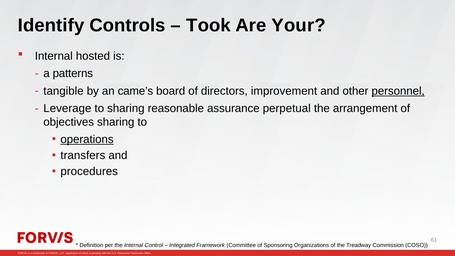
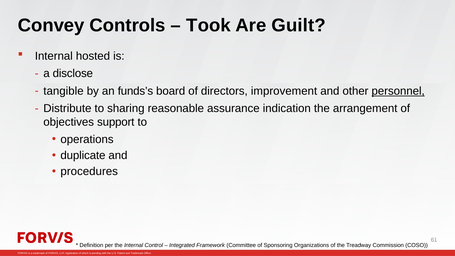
Identify: Identify -> Convey
Your: Your -> Guilt
patterns: patterns -> disclose
came’s: came’s -> funds’s
Leverage: Leverage -> Distribute
perpetual: perpetual -> indication
objectives sharing: sharing -> support
operations underline: present -> none
transfers: transfers -> duplicate
